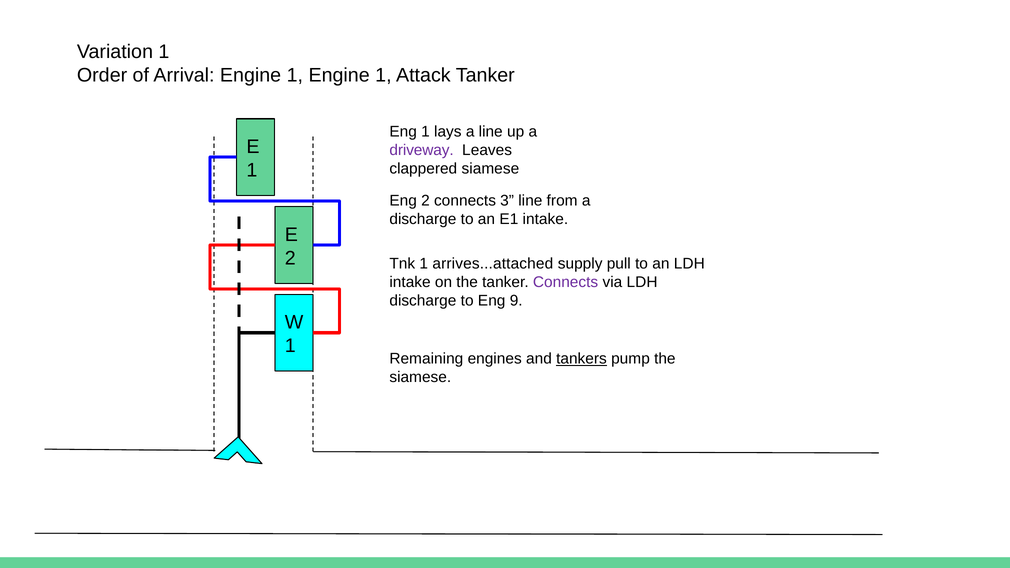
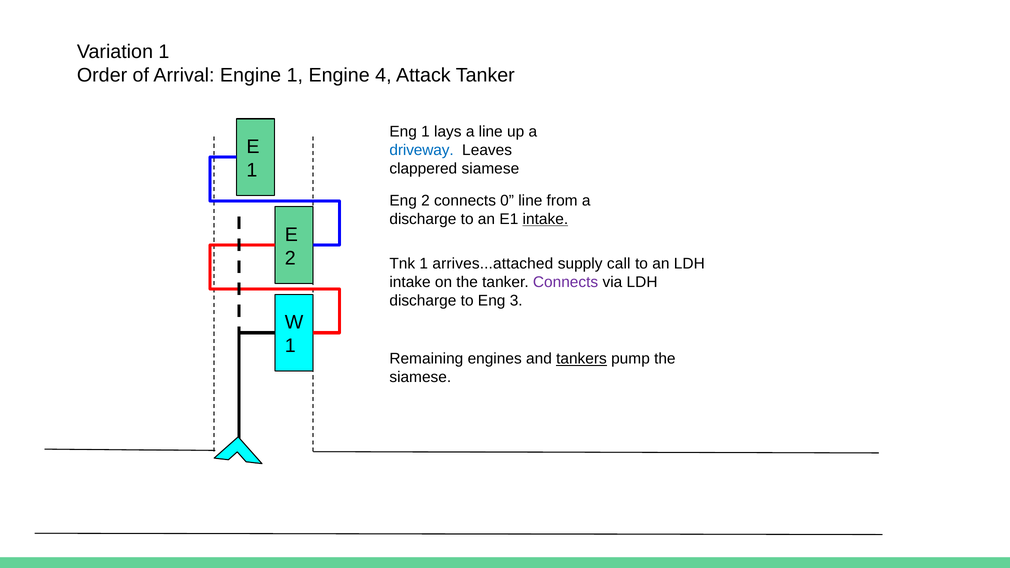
1 Engine 1: 1 -> 4
driveway colour: purple -> blue
3: 3 -> 0
intake at (545, 219) underline: none -> present
pull: pull -> call
9: 9 -> 3
